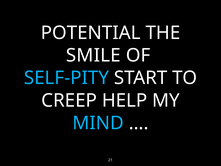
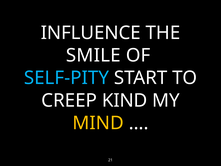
POTENTIAL: POTENTIAL -> INFLUENCE
HELP: HELP -> KIND
MIND colour: light blue -> yellow
